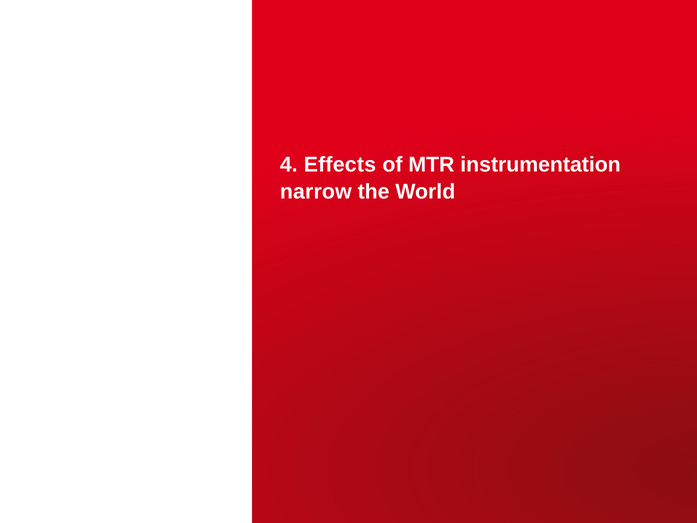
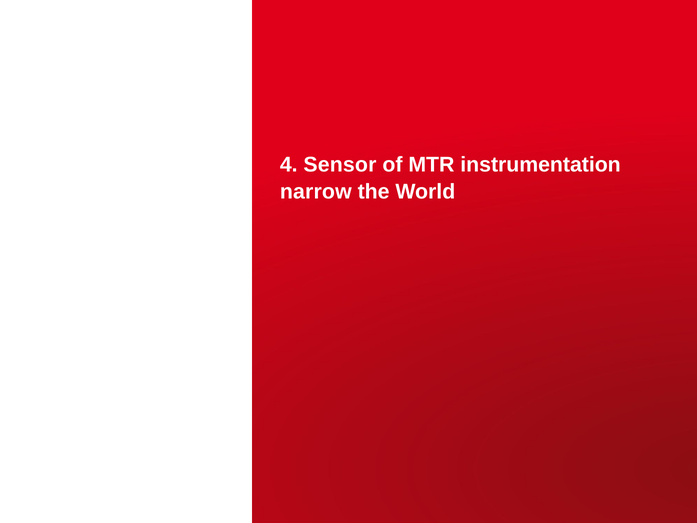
Effects: Effects -> Sensor
